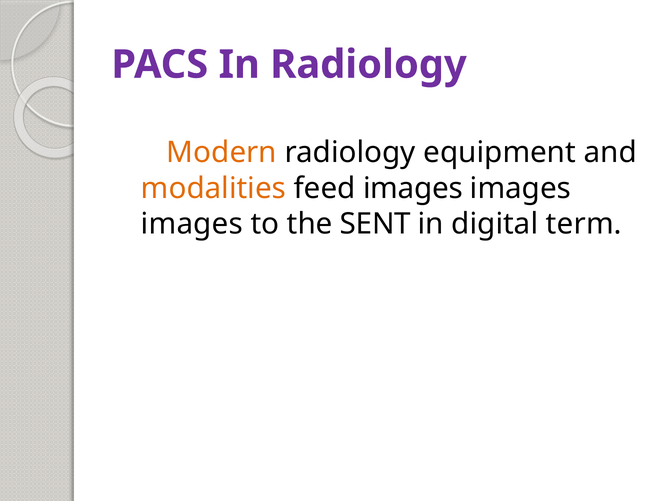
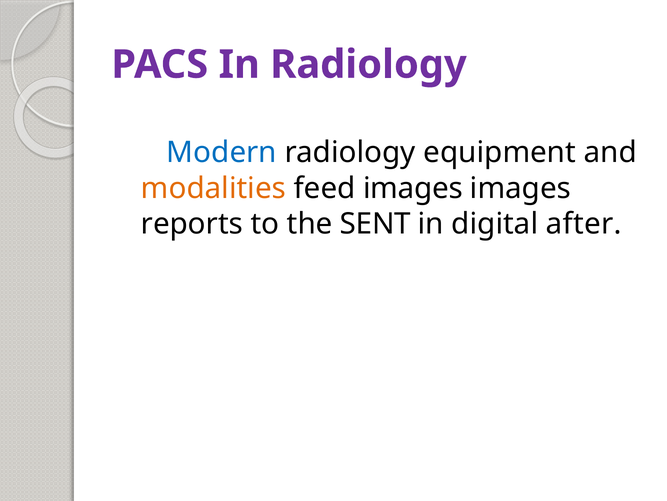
Modern colour: orange -> blue
images at (192, 224): images -> reports
term: term -> after
